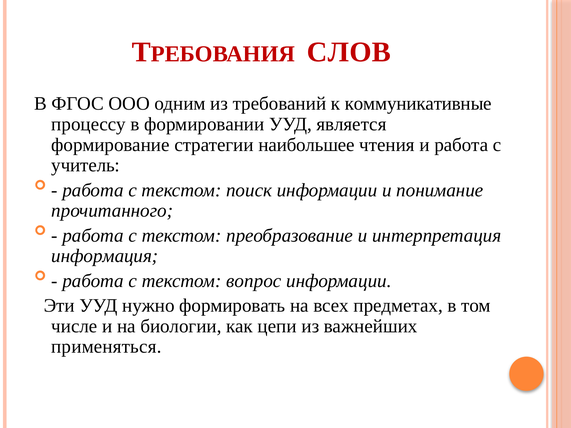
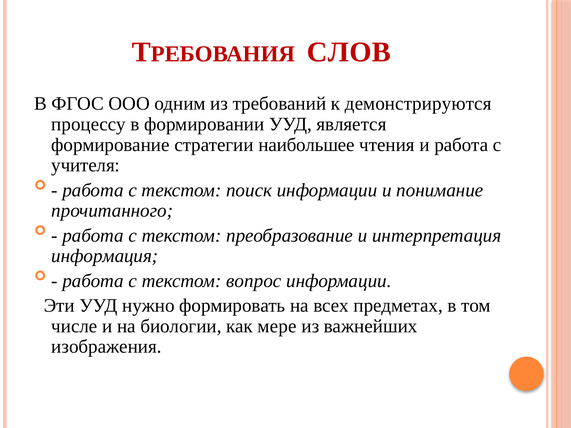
коммуникативные: коммуникативные -> демонстрируются
учитель: учитель -> учителя
цепи: цепи -> мере
применяться: применяться -> изображения
